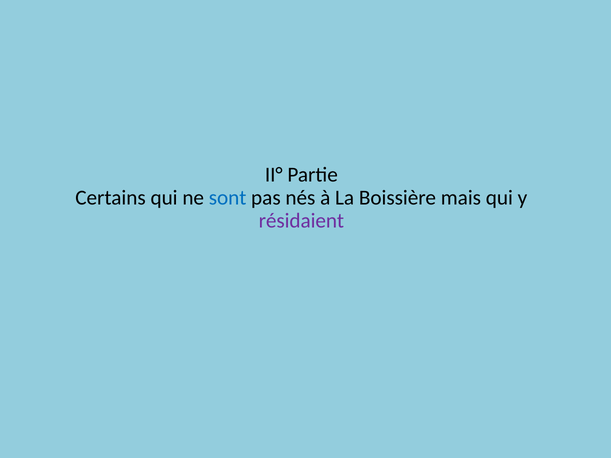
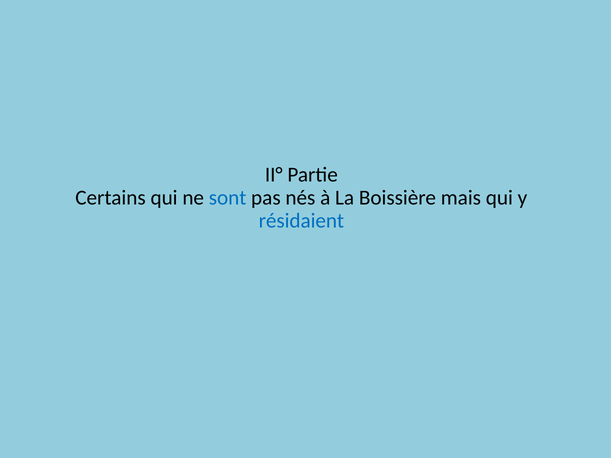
résidaient colour: purple -> blue
